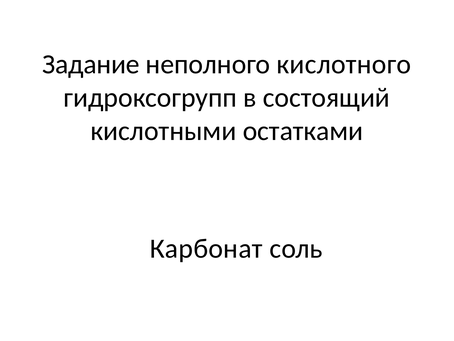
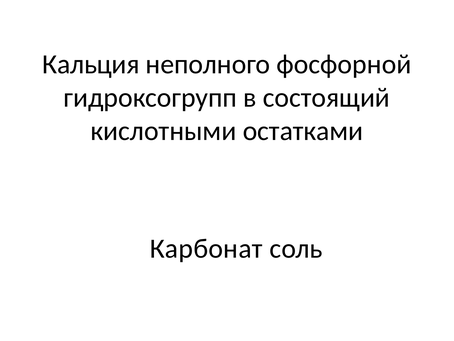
Задание: Задание -> Кальция
кислотного: кислотного -> фосфорной
